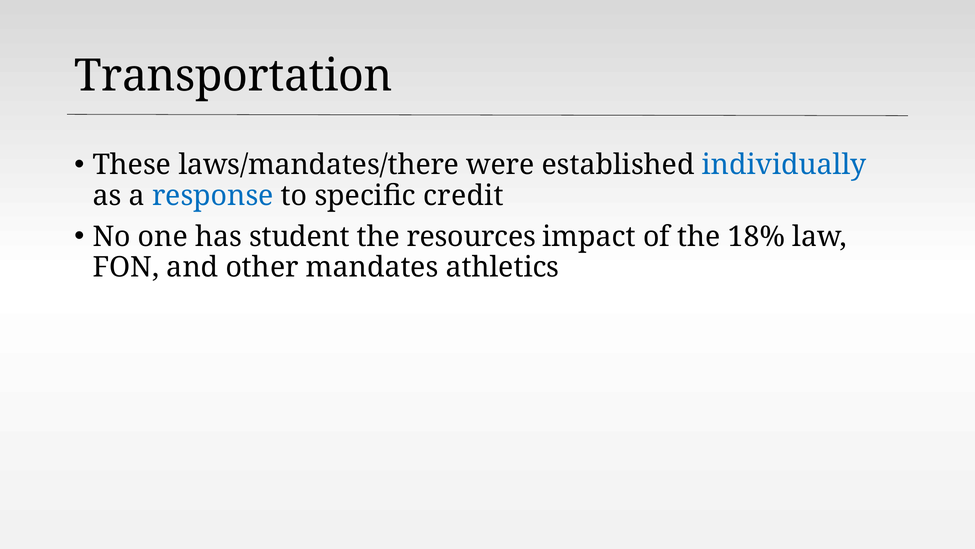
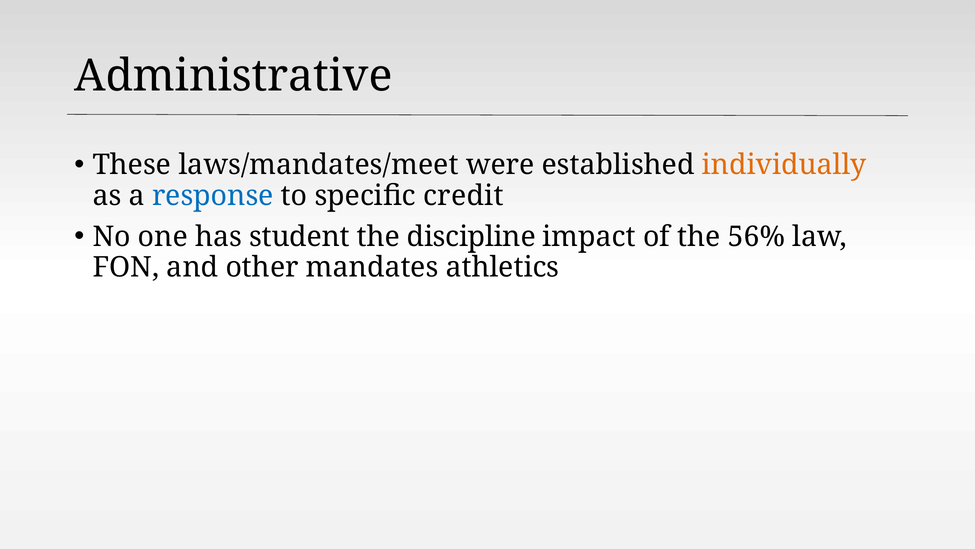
Transportation: Transportation -> Administrative
laws/mandates/there: laws/mandates/there -> laws/mandates/meet
individually colour: blue -> orange
resources: resources -> discipline
18%: 18% -> 56%
